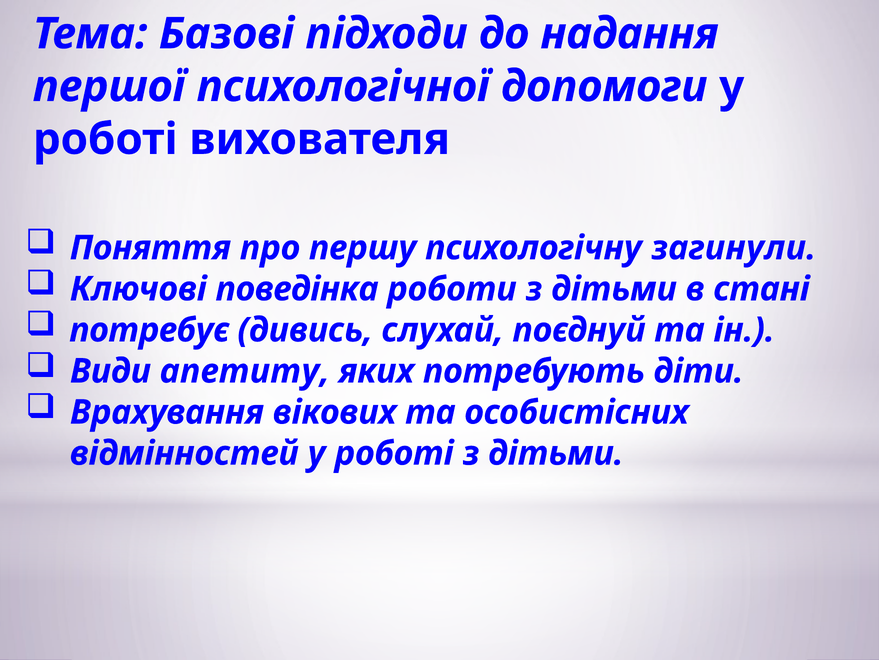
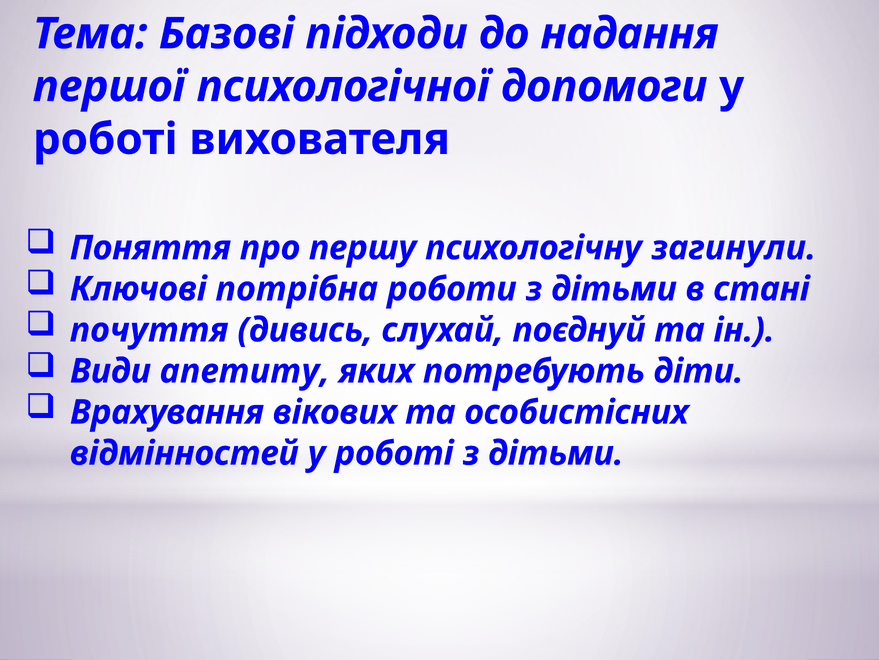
поведінка: поведінка -> потрібна
потребує: потребує -> почуття
